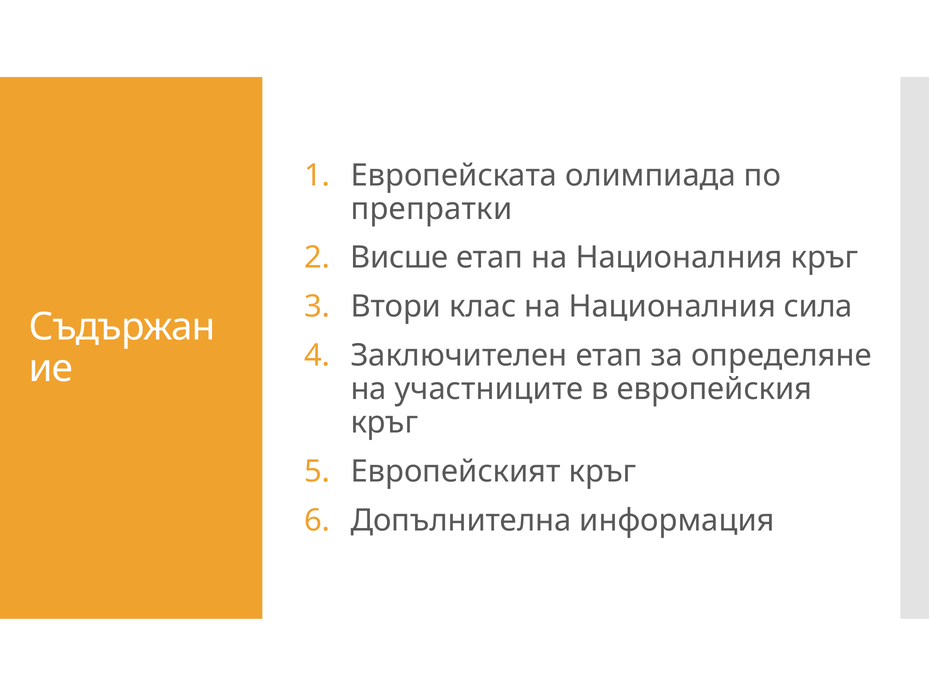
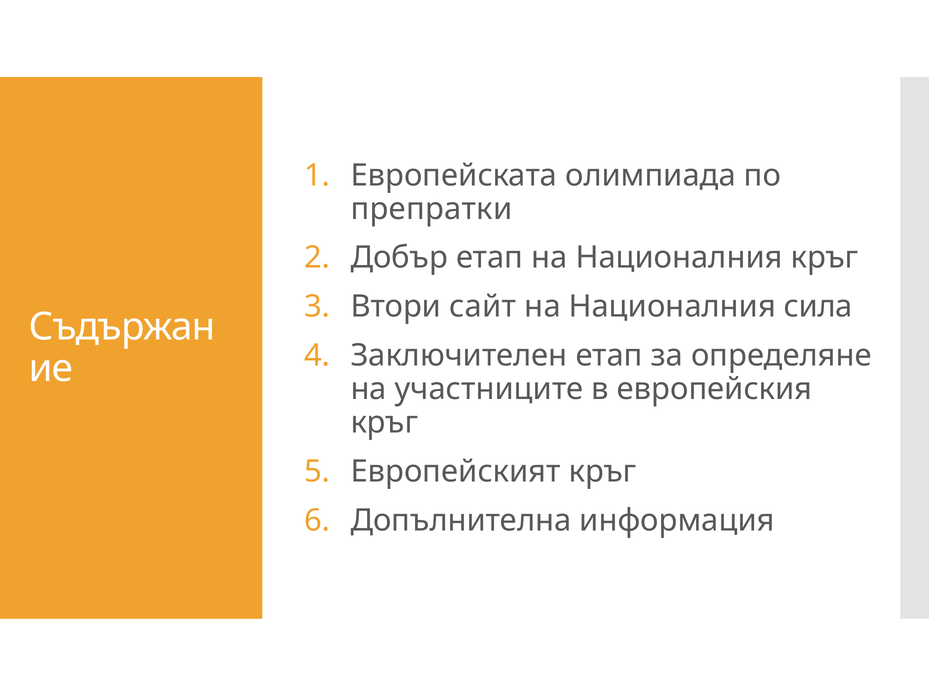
Висше: Висше -> Добър
клас: клас -> сайт
